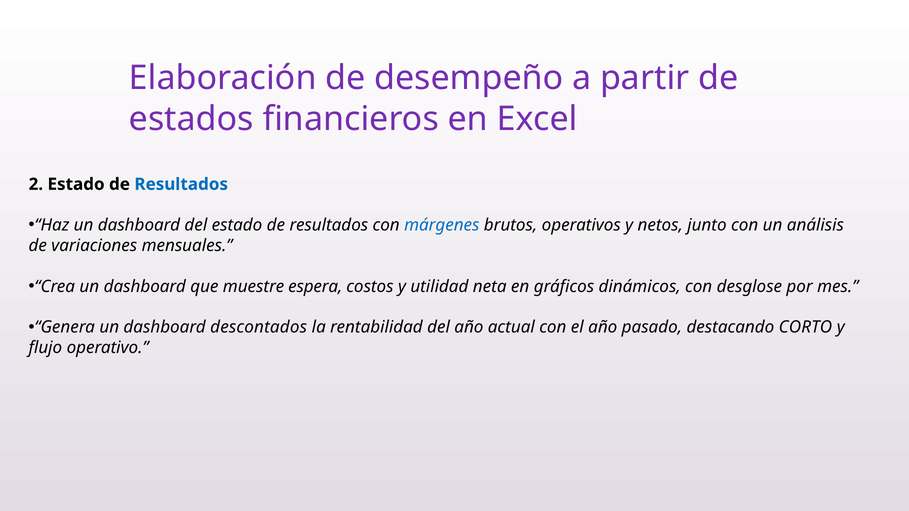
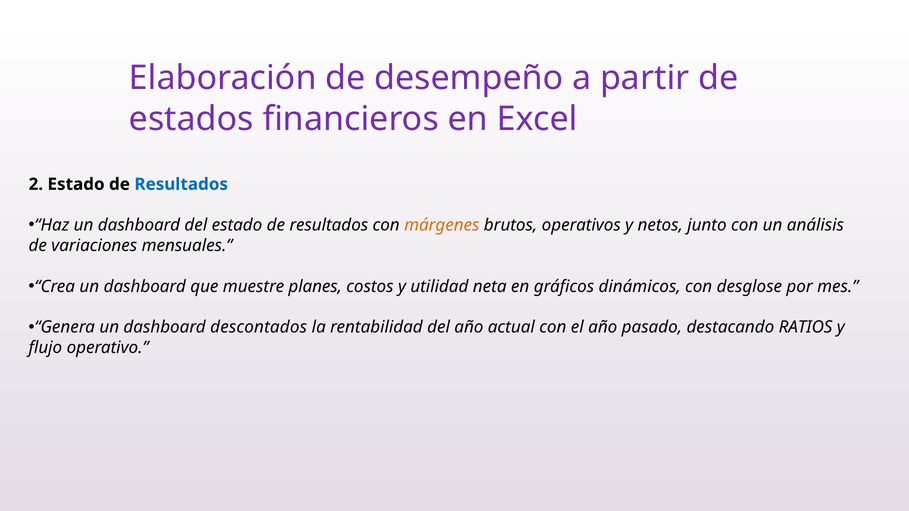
márgenes colour: blue -> orange
espera: espera -> planes
CORTO: CORTO -> RATIOS
